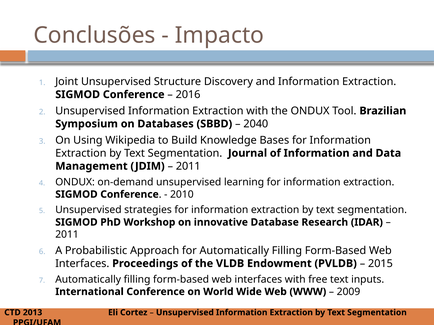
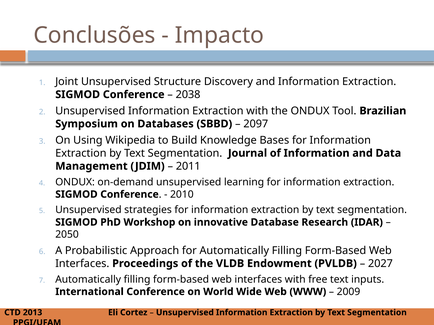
2016: 2016 -> 2038
2040: 2040 -> 2097
2011 at (67, 235): 2011 -> 2050
2015: 2015 -> 2027
